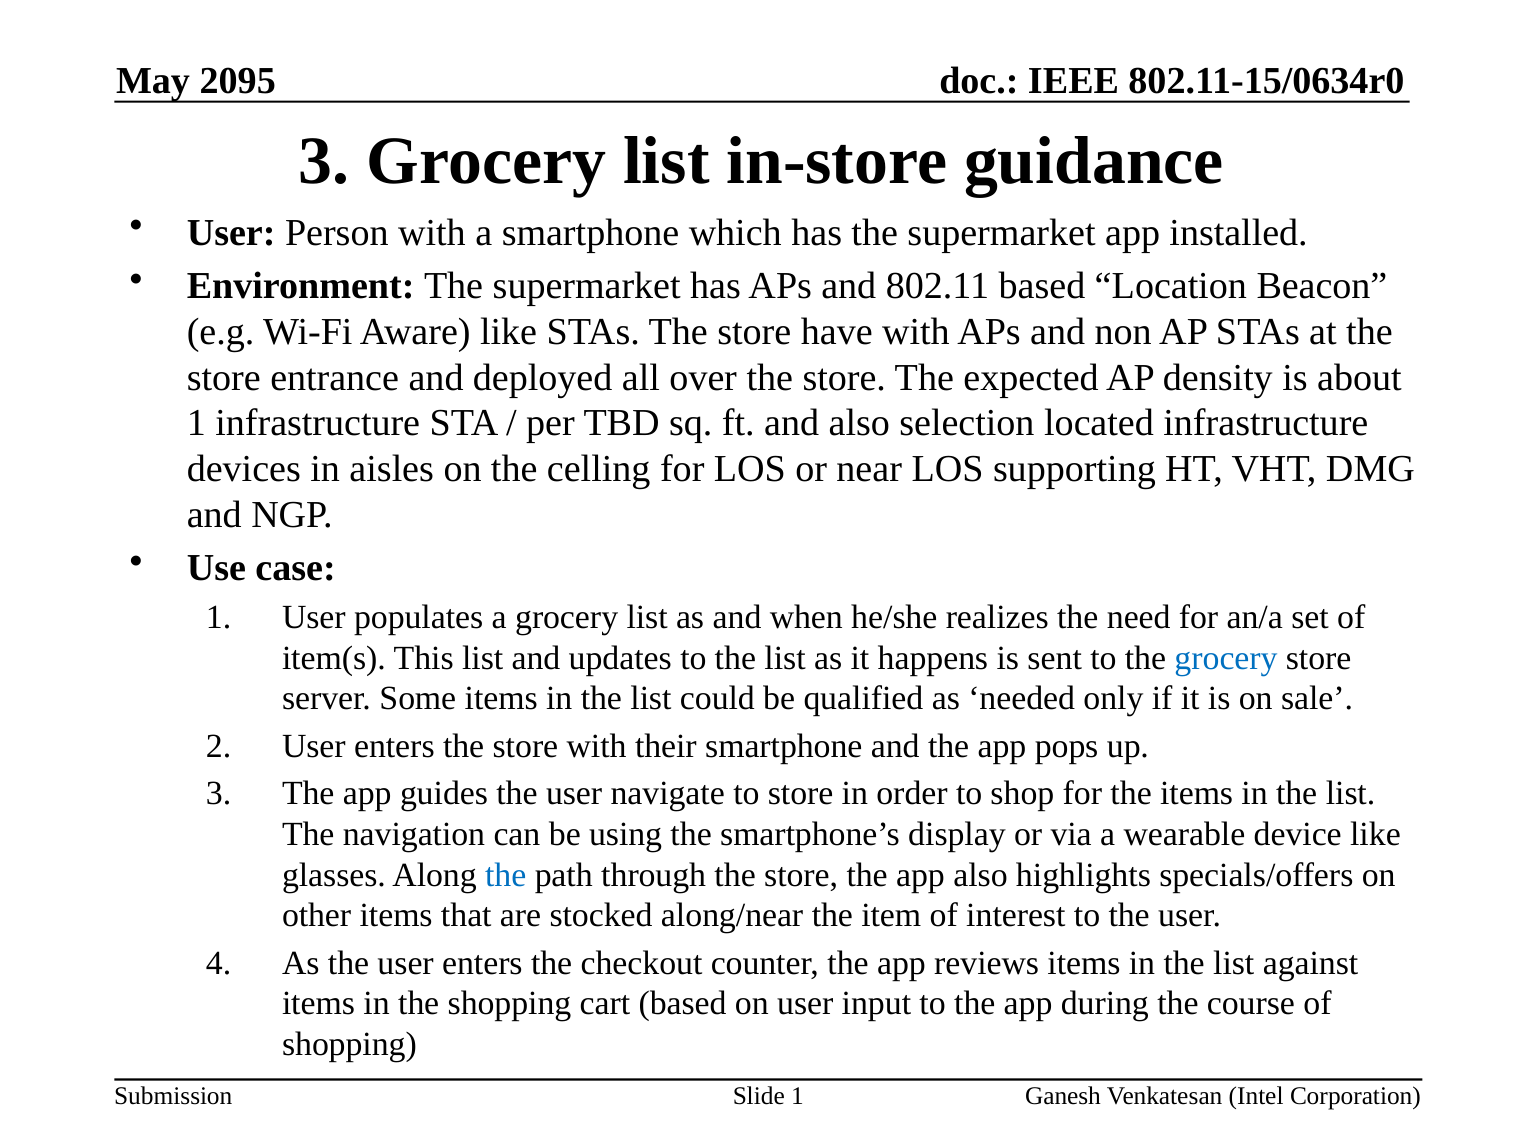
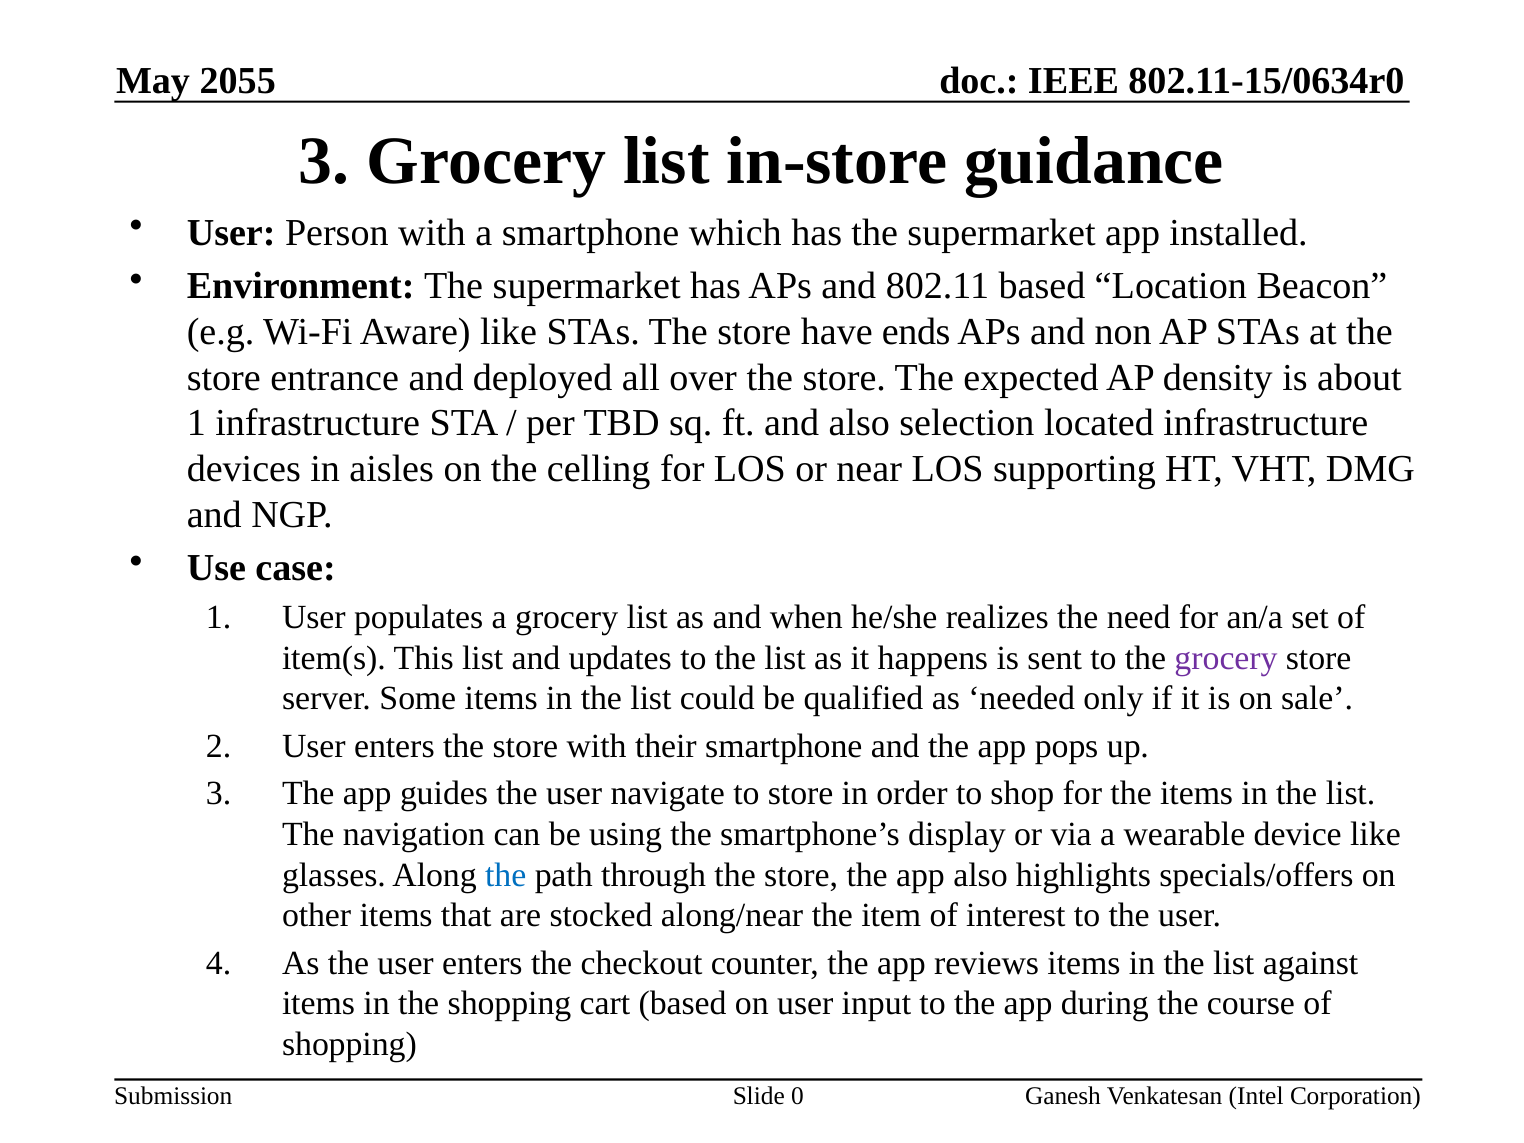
2095: 2095 -> 2055
have with: with -> ends
grocery at (1226, 658) colour: blue -> purple
Slide 1: 1 -> 0
